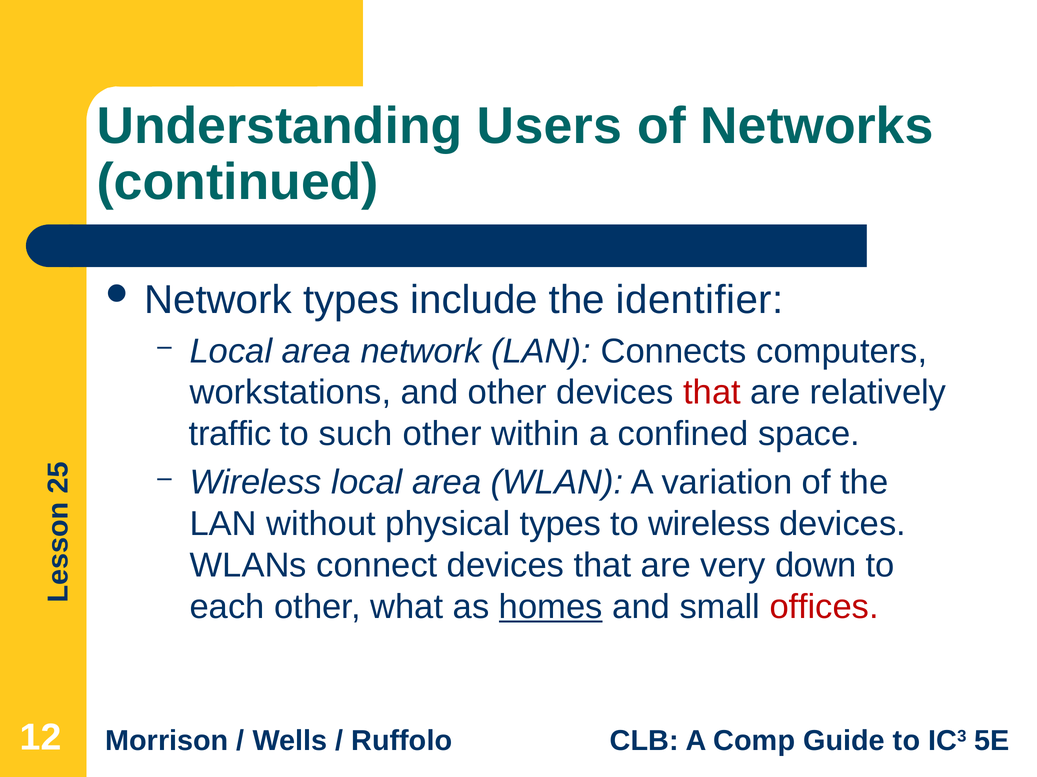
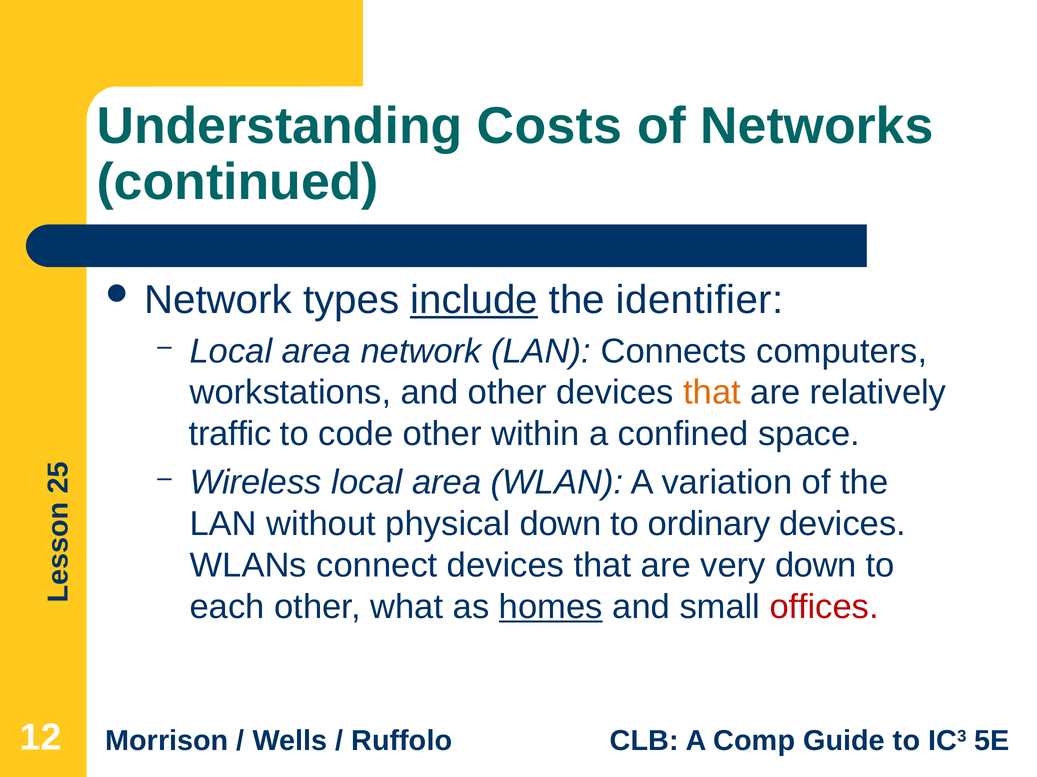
Users: Users -> Costs
include underline: none -> present
that at (712, 393) colour: red -> orange
such: such -> code
physical types: types -> down
to wireless: wireless -> ordinary
